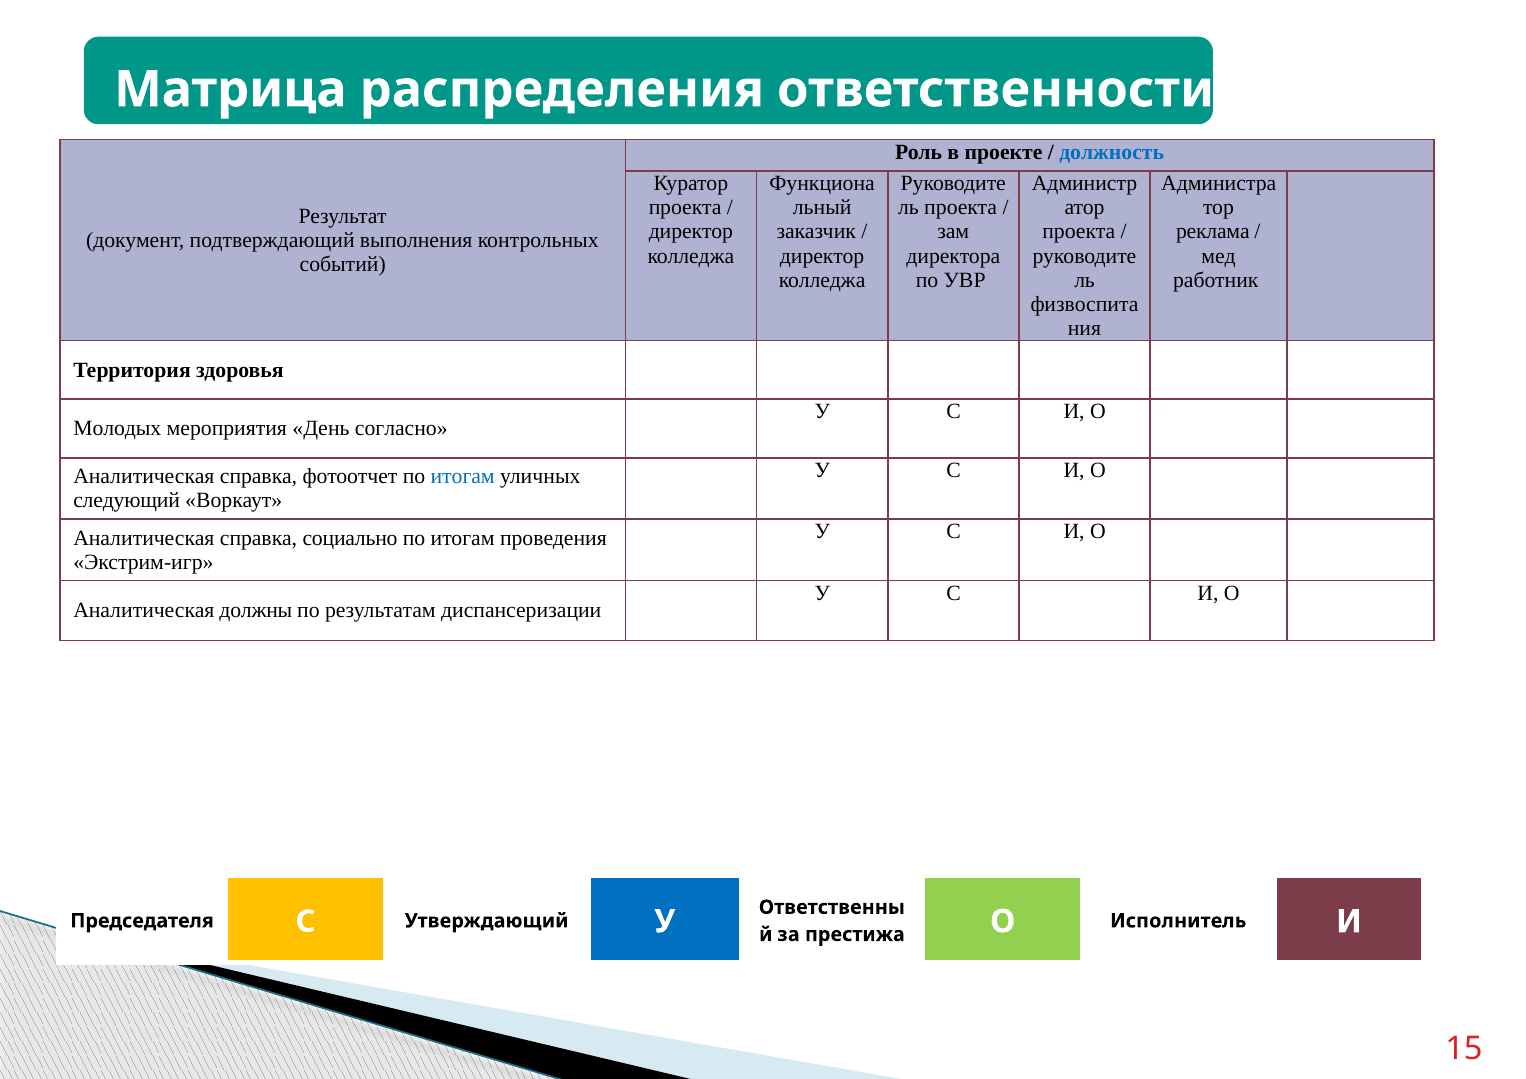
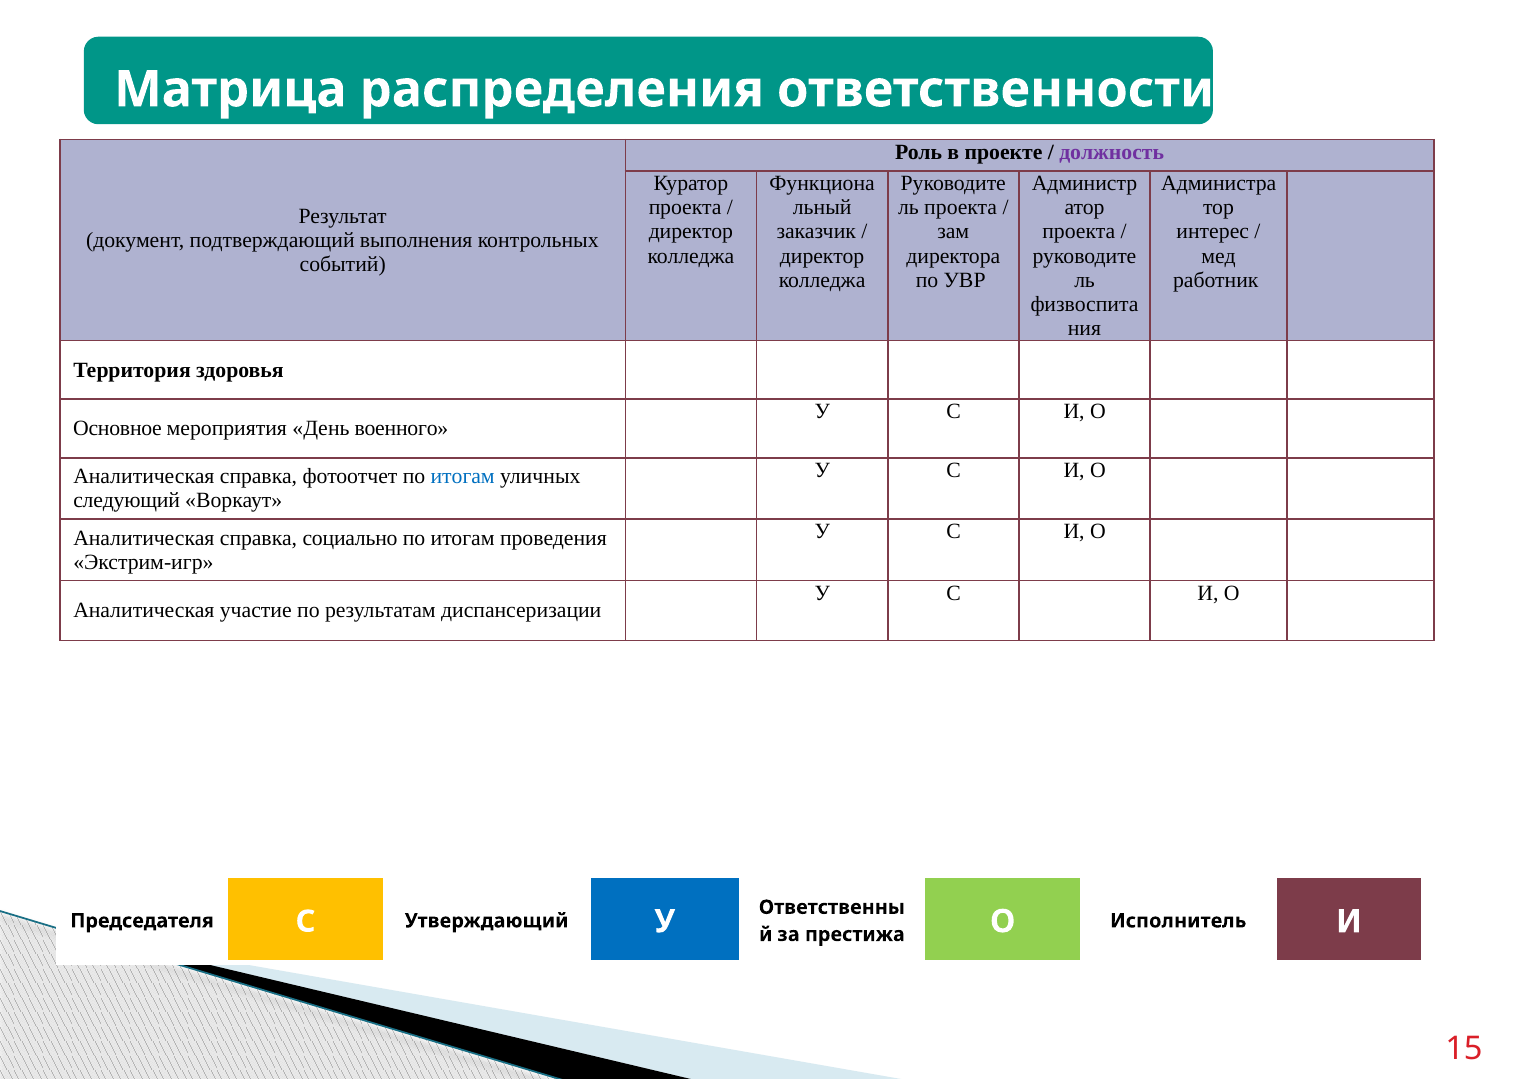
должность colour: blue -> purple
реклама: реклама -> интерес
Молодых: Молодых -> Основное
согласно: согласно -> военного
должны: должны -> участие
